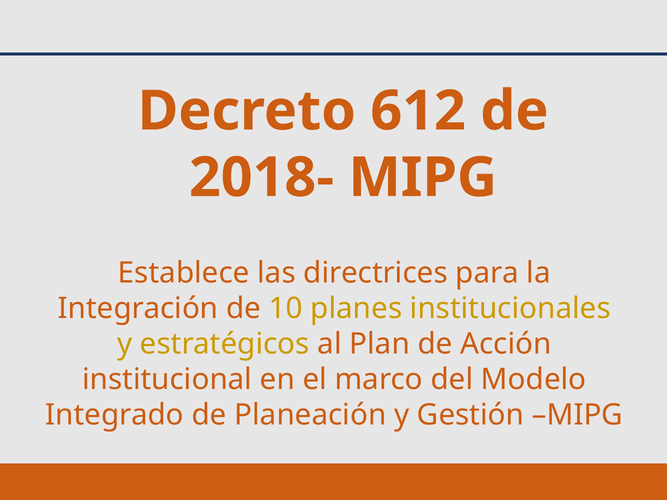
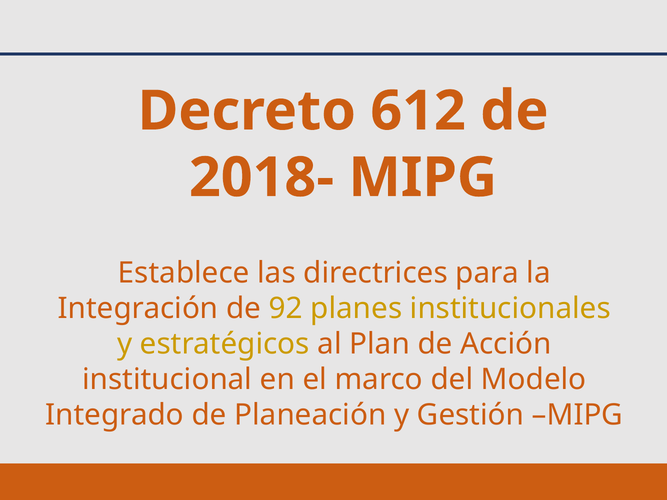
10: 10 -> 92
